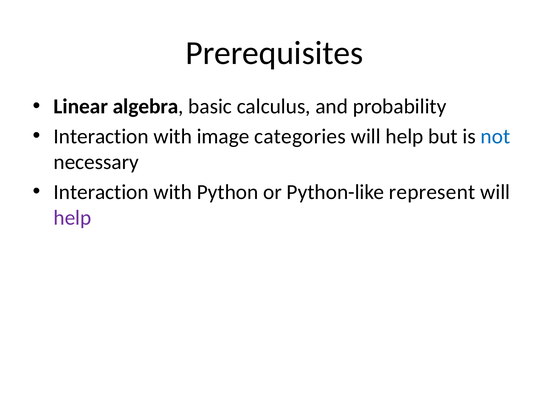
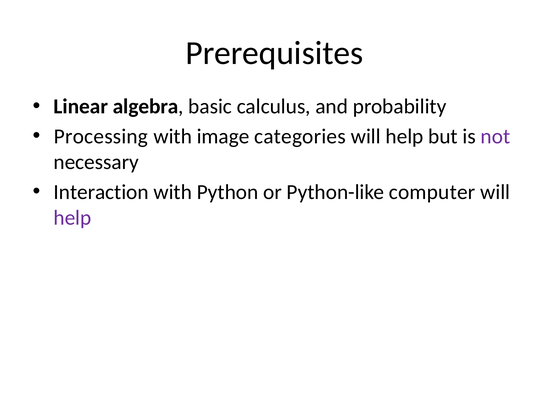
Interaction at (101, 136): Interaction -> Processing
not colour: blue -> purple
represent: represent -> computer
